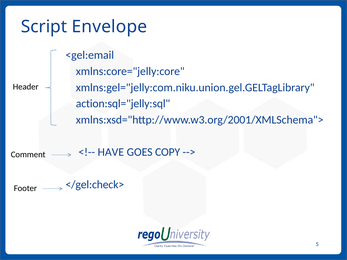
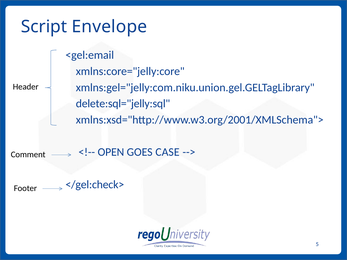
action:sql="jelly:sql: action:sql="jelly:sql -> delete:sql="jelly:sql
HAVE: HAVE -> OPEN
COPY: COPY -> CASE
